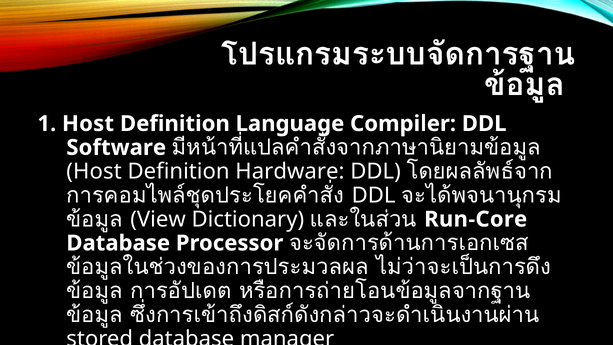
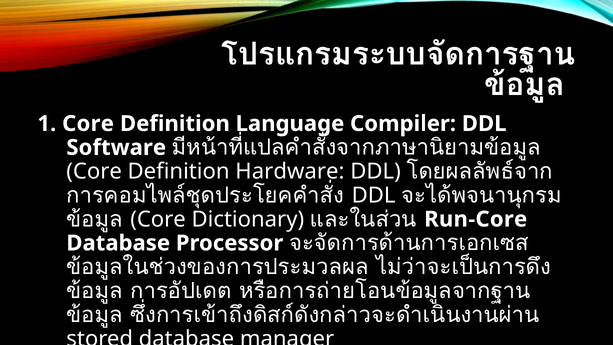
1 Host: Host -> Core
Host at (94, 171): Host -> Core
View at (158, 219): View -> Core
